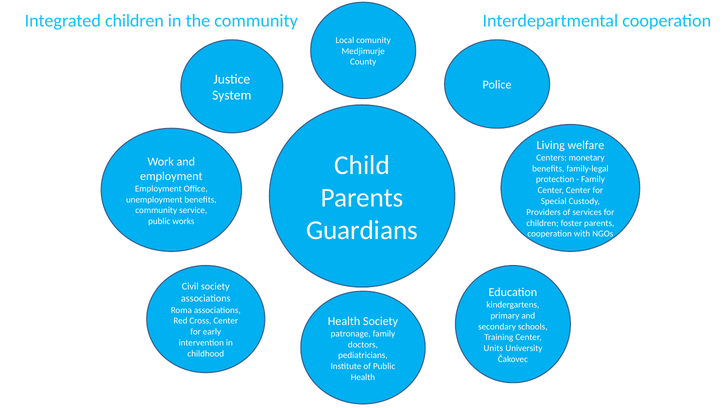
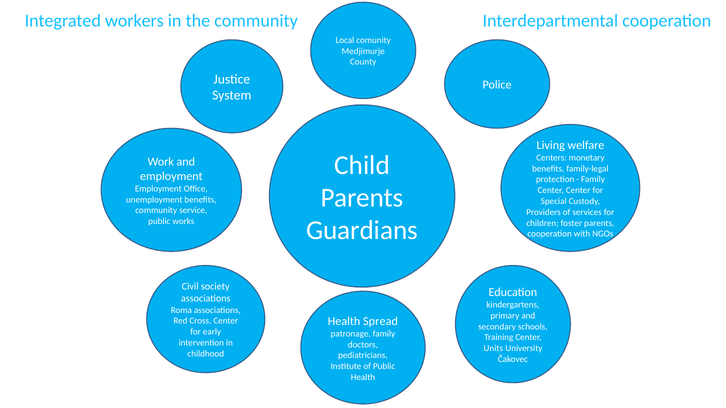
Integrated children: children -> workers
Health Society: Society -> Spread
